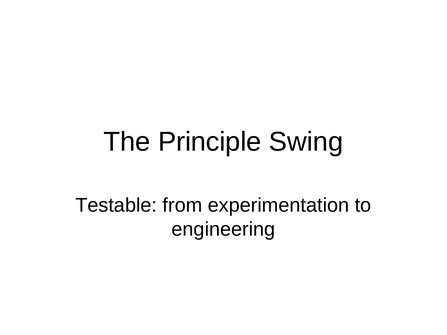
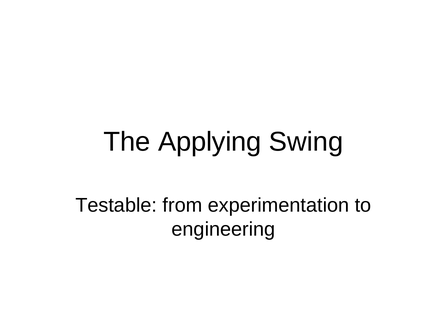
Principle: Principle -> Applying
